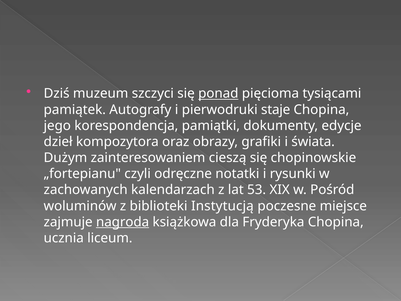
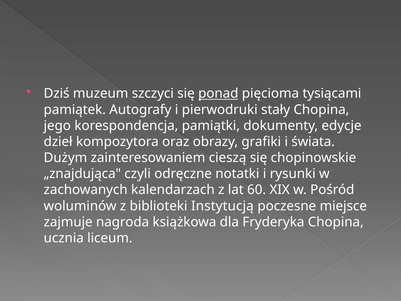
staje: staje -> stały
„fortepianu: „fortepianu -> „znajdująca
53: 53 -> 60
nagroda underline: present -> none
